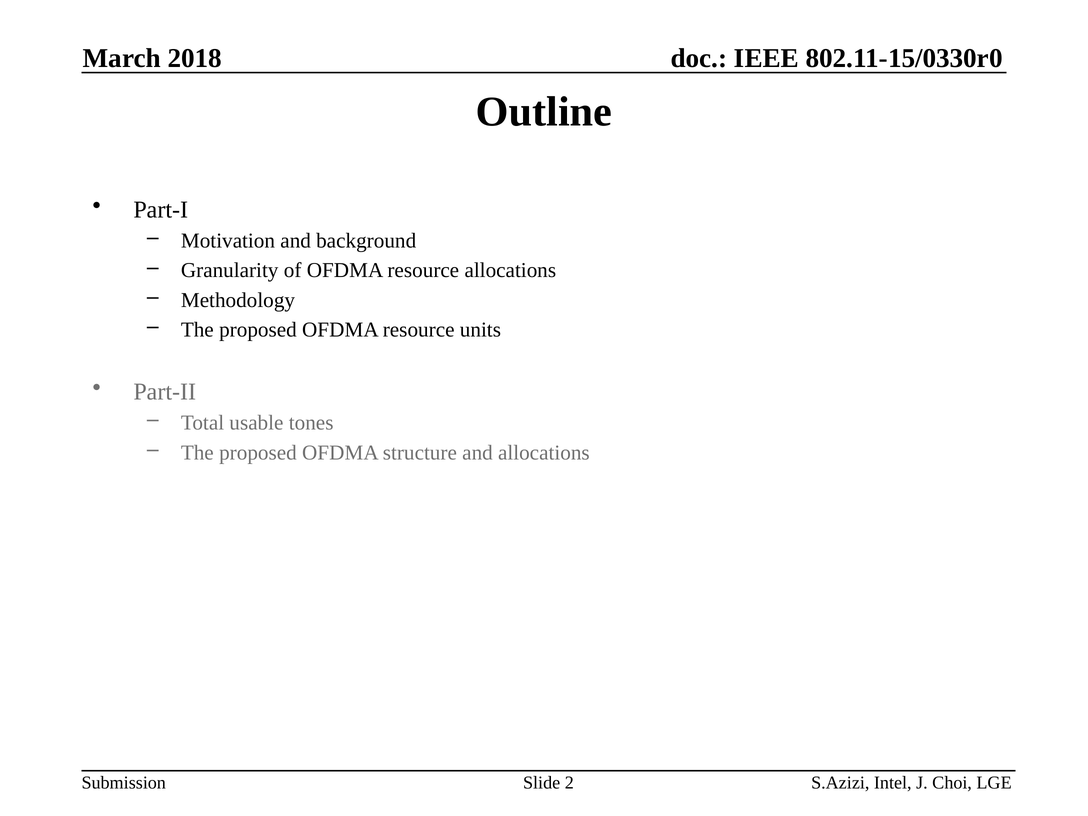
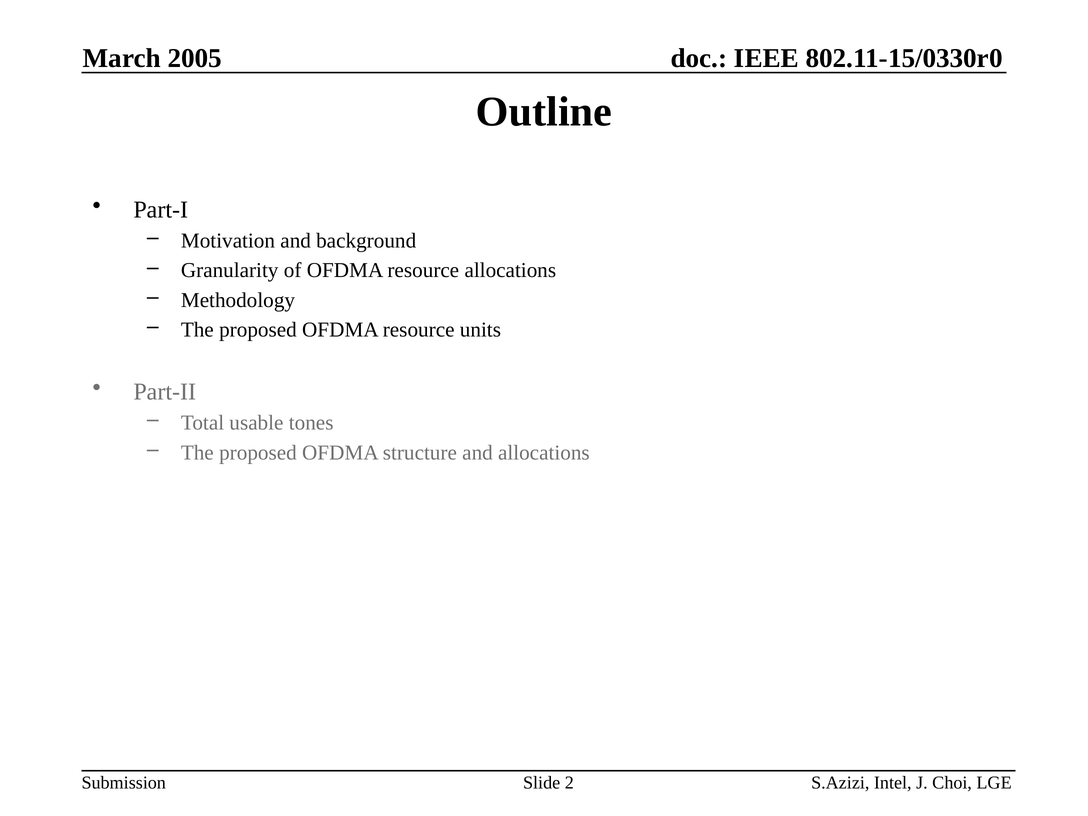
2018: 2018 -> 2005
